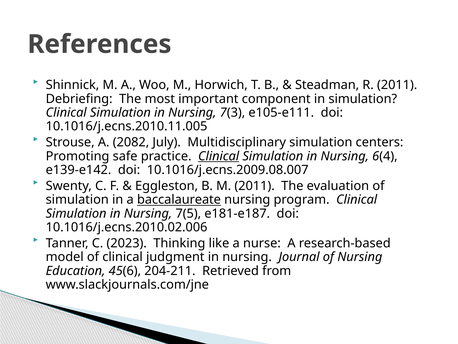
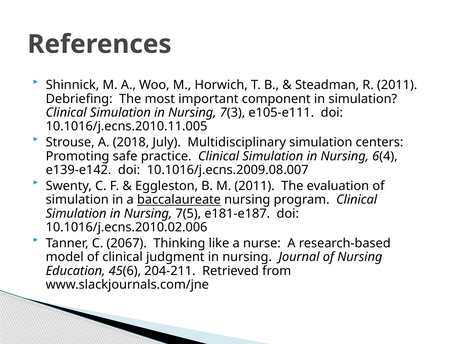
2082: 2082 -> 2018
Clinical at (219, 156) underline: present -> none
2023: 2023 -> 2067
